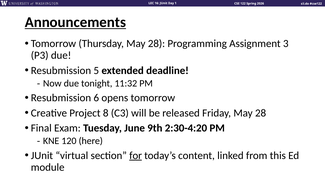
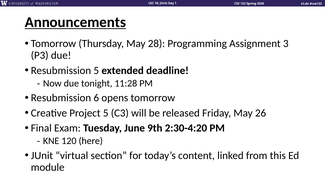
11:32: 11:32 -> 11:28
Project 8: 8 -> 5
Friday May 28: 28 -> 26
for underline: present -> none
